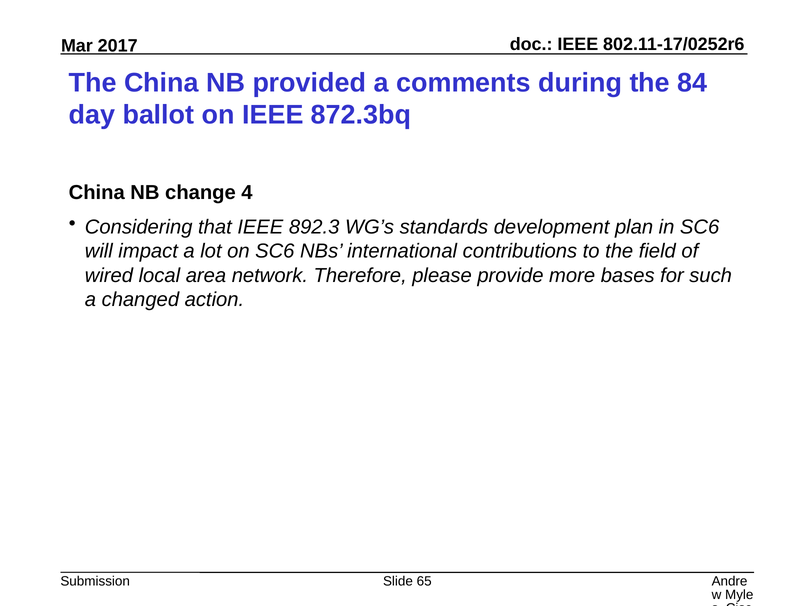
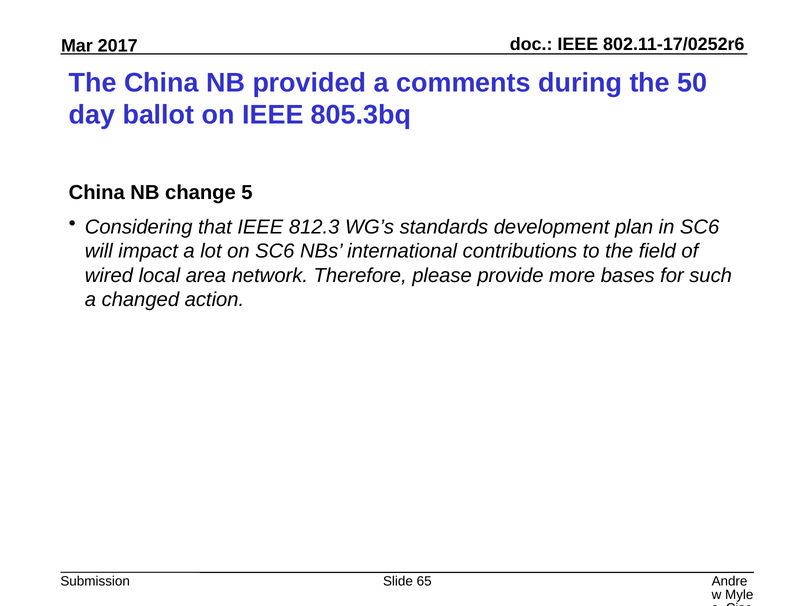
84: 84 -> 50
872.3bq: 872.3bq -> 805.3bq
4: 4 -> 5
892.3: 892.3 -> 812.3
